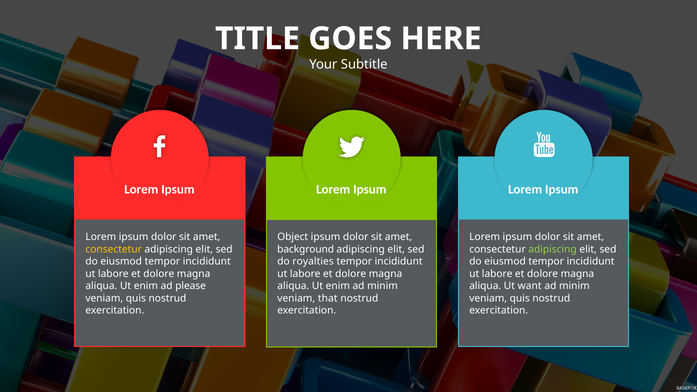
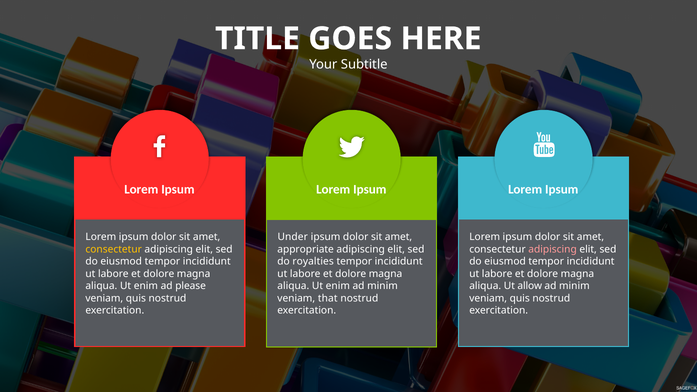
Object: Object -> Under
background: background -> appropriate
adipiscing at (553, 249) colour: light green -> pink
want: want -> allow
